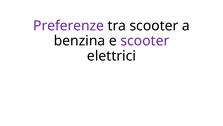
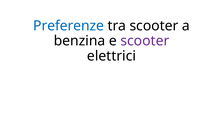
Preferenze colour: purple -> blue
